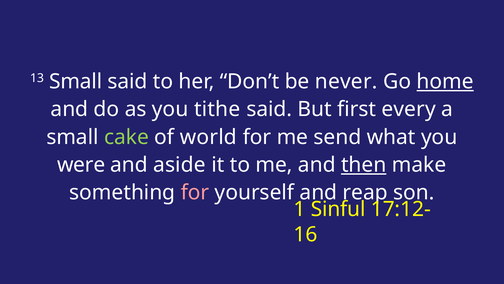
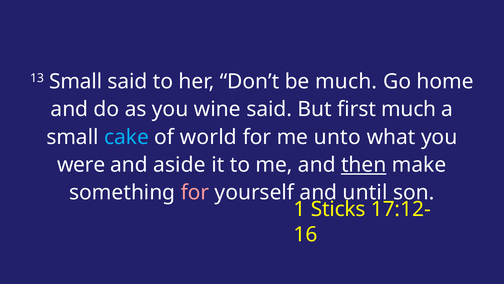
be never: never -> much
home underline: present -> none
tithe: tithe -> wine
first every: every -> much
cake colour: light green -> light blue
send: send -> unto
reap: reap -> until
Sinful: Sinful -> Sticks
